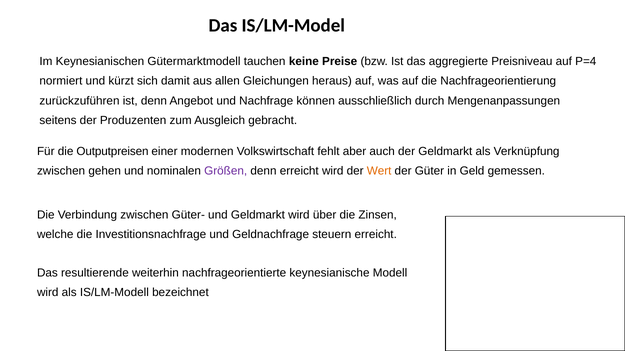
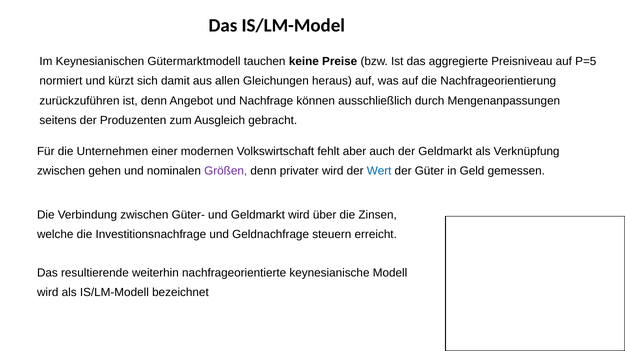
P=4: P=4 -> P=5
Outputpreisen: Outputpreisen -> Unternehmen
denn erreicht: erreicht -> privater
Wert colour: orange -> blue
